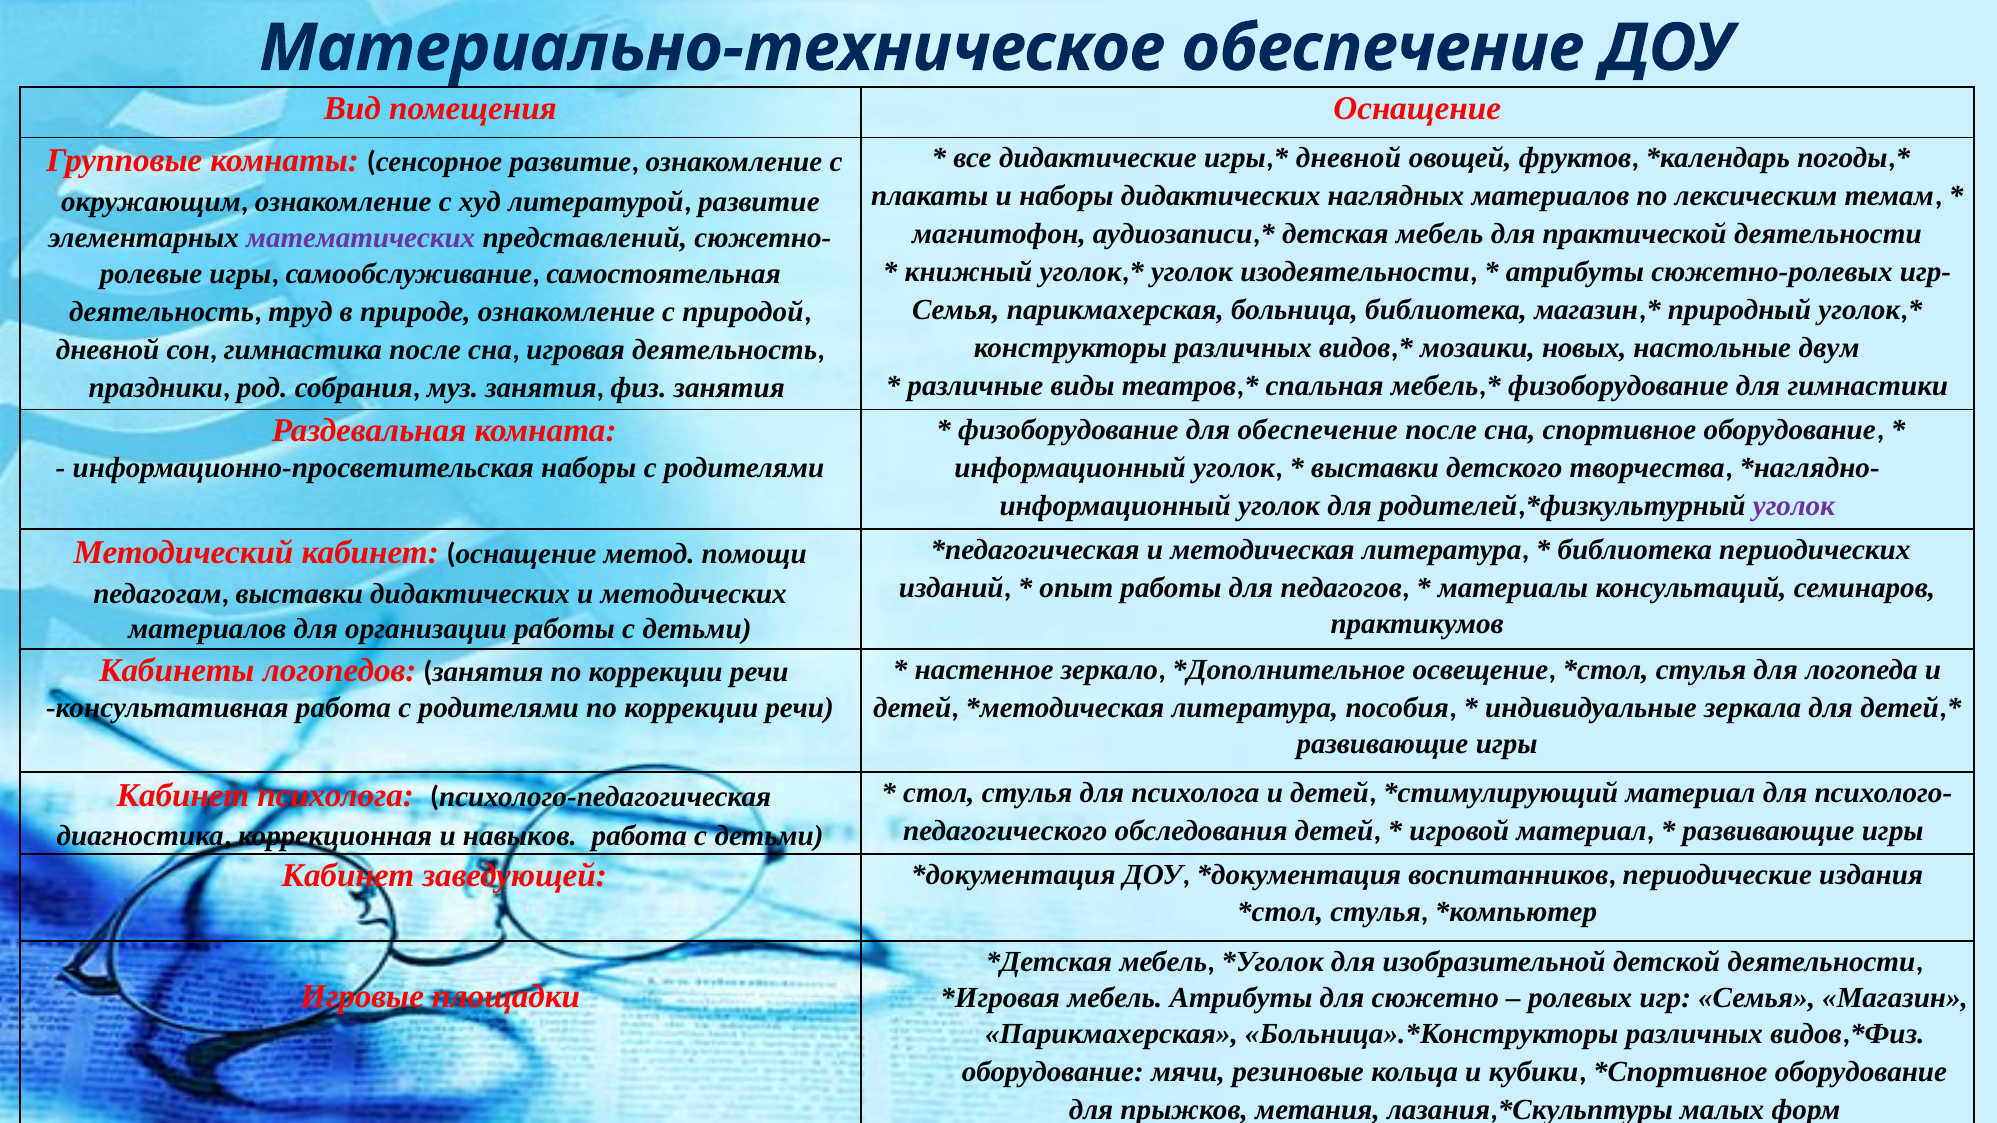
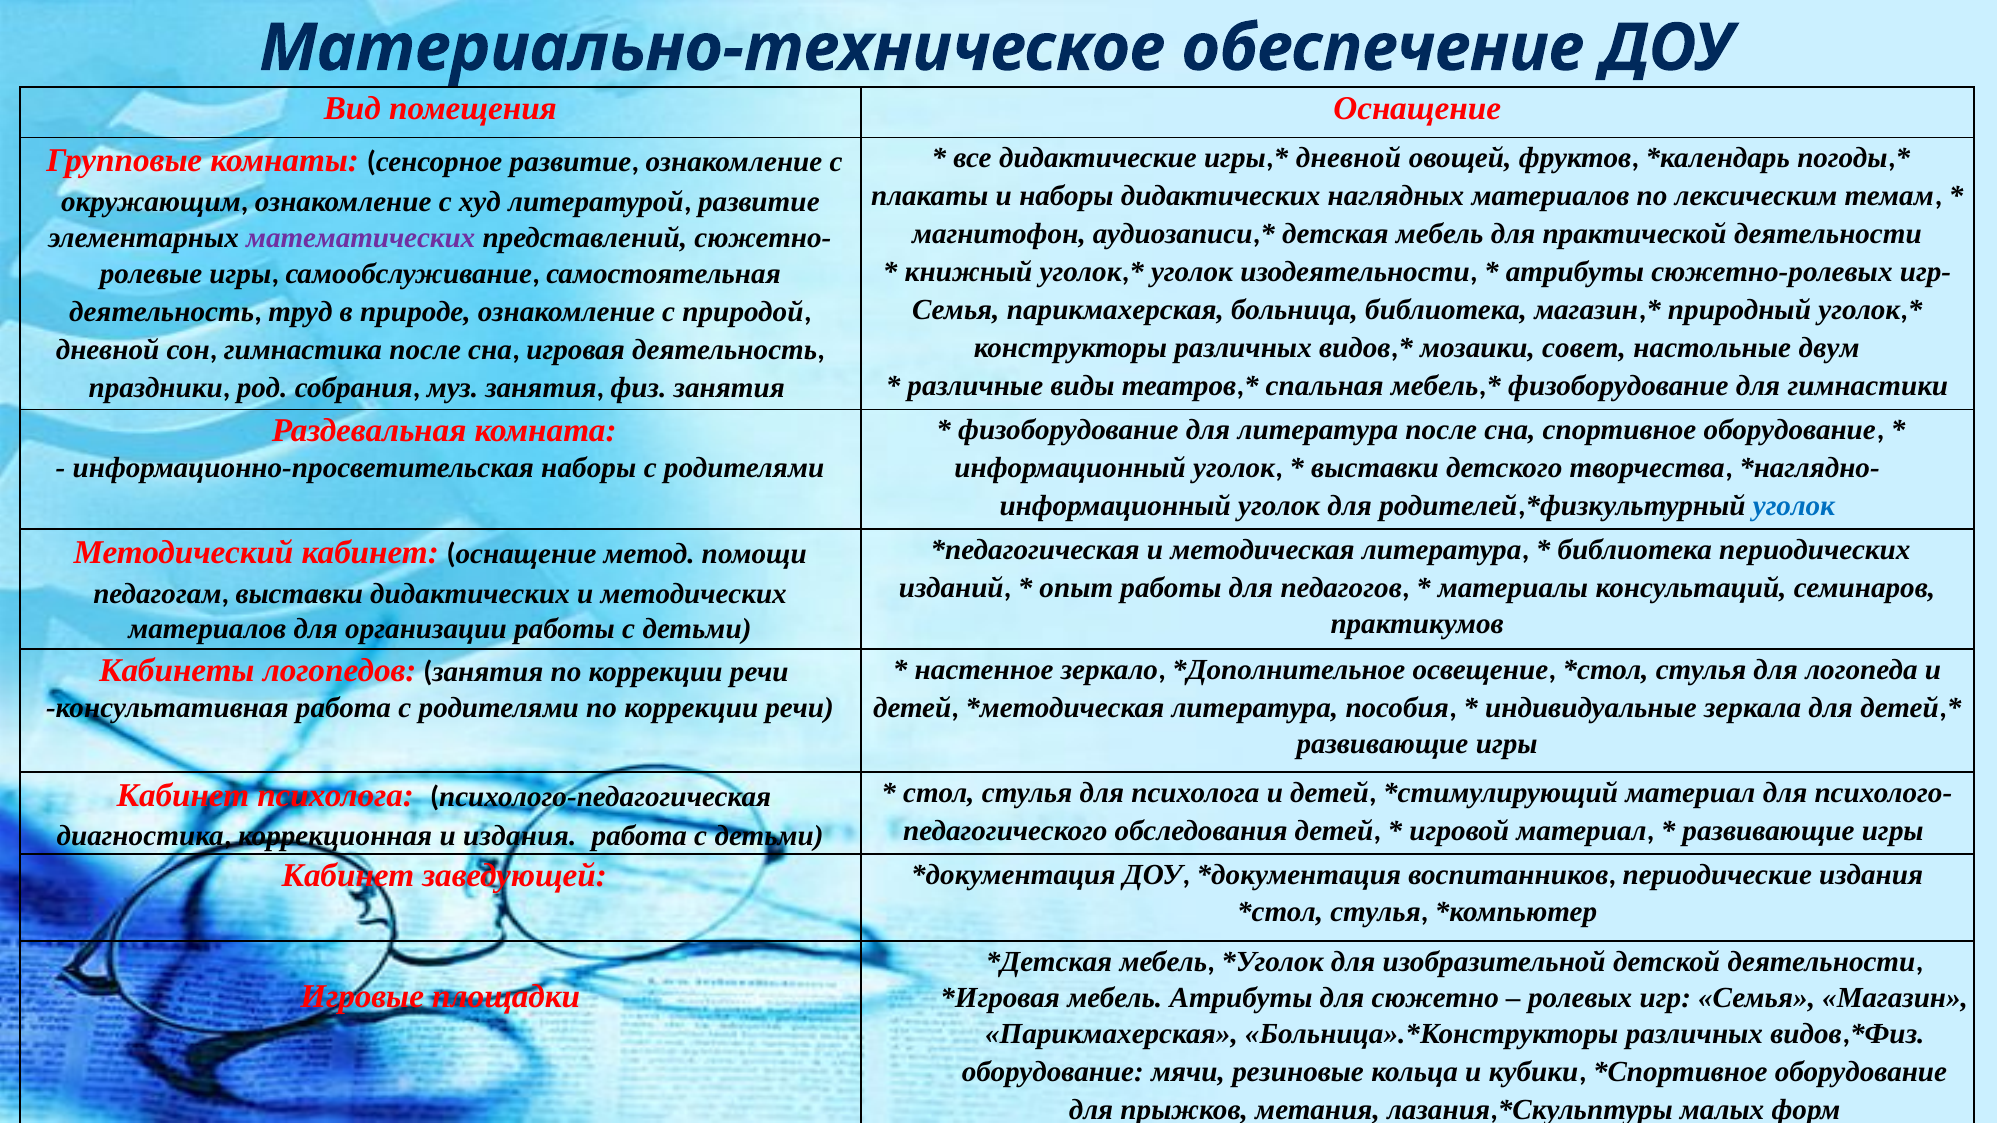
новых: новых -> совет
для обеспечение: обеспечение -> литература
уголок at (1794, 506) colour: purple -> blue
и навыков: навыков -> издания
